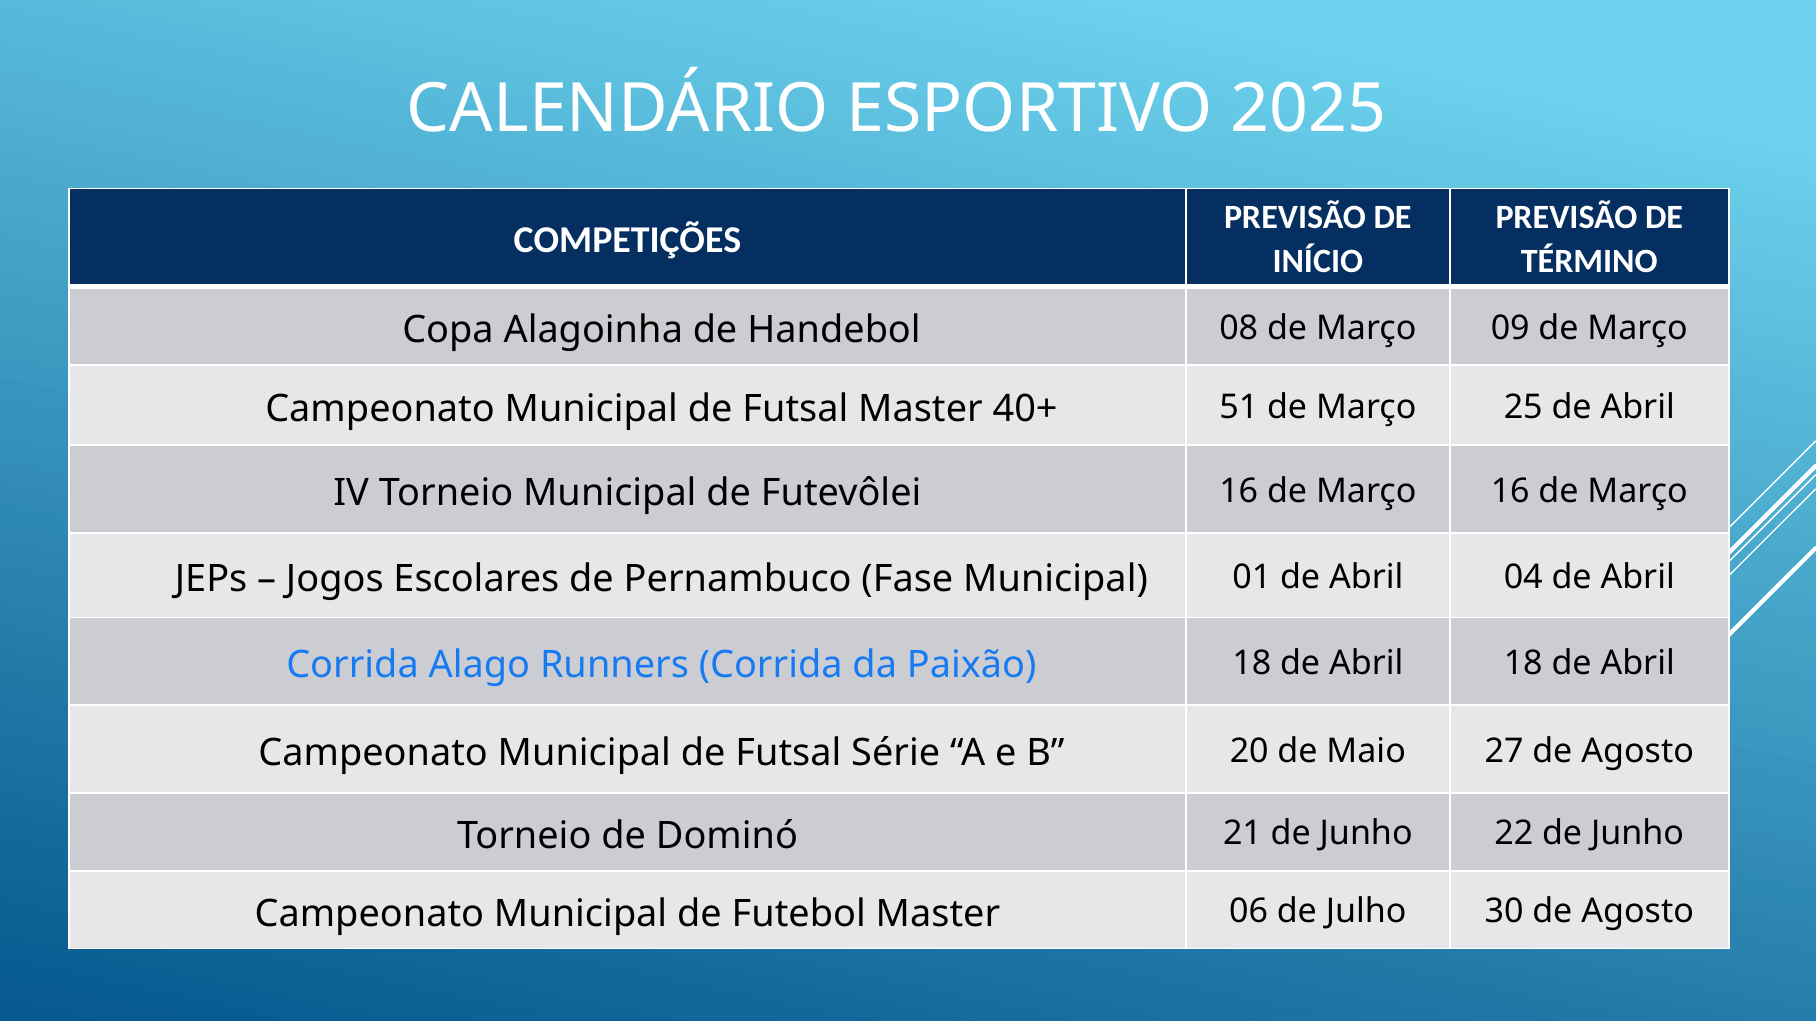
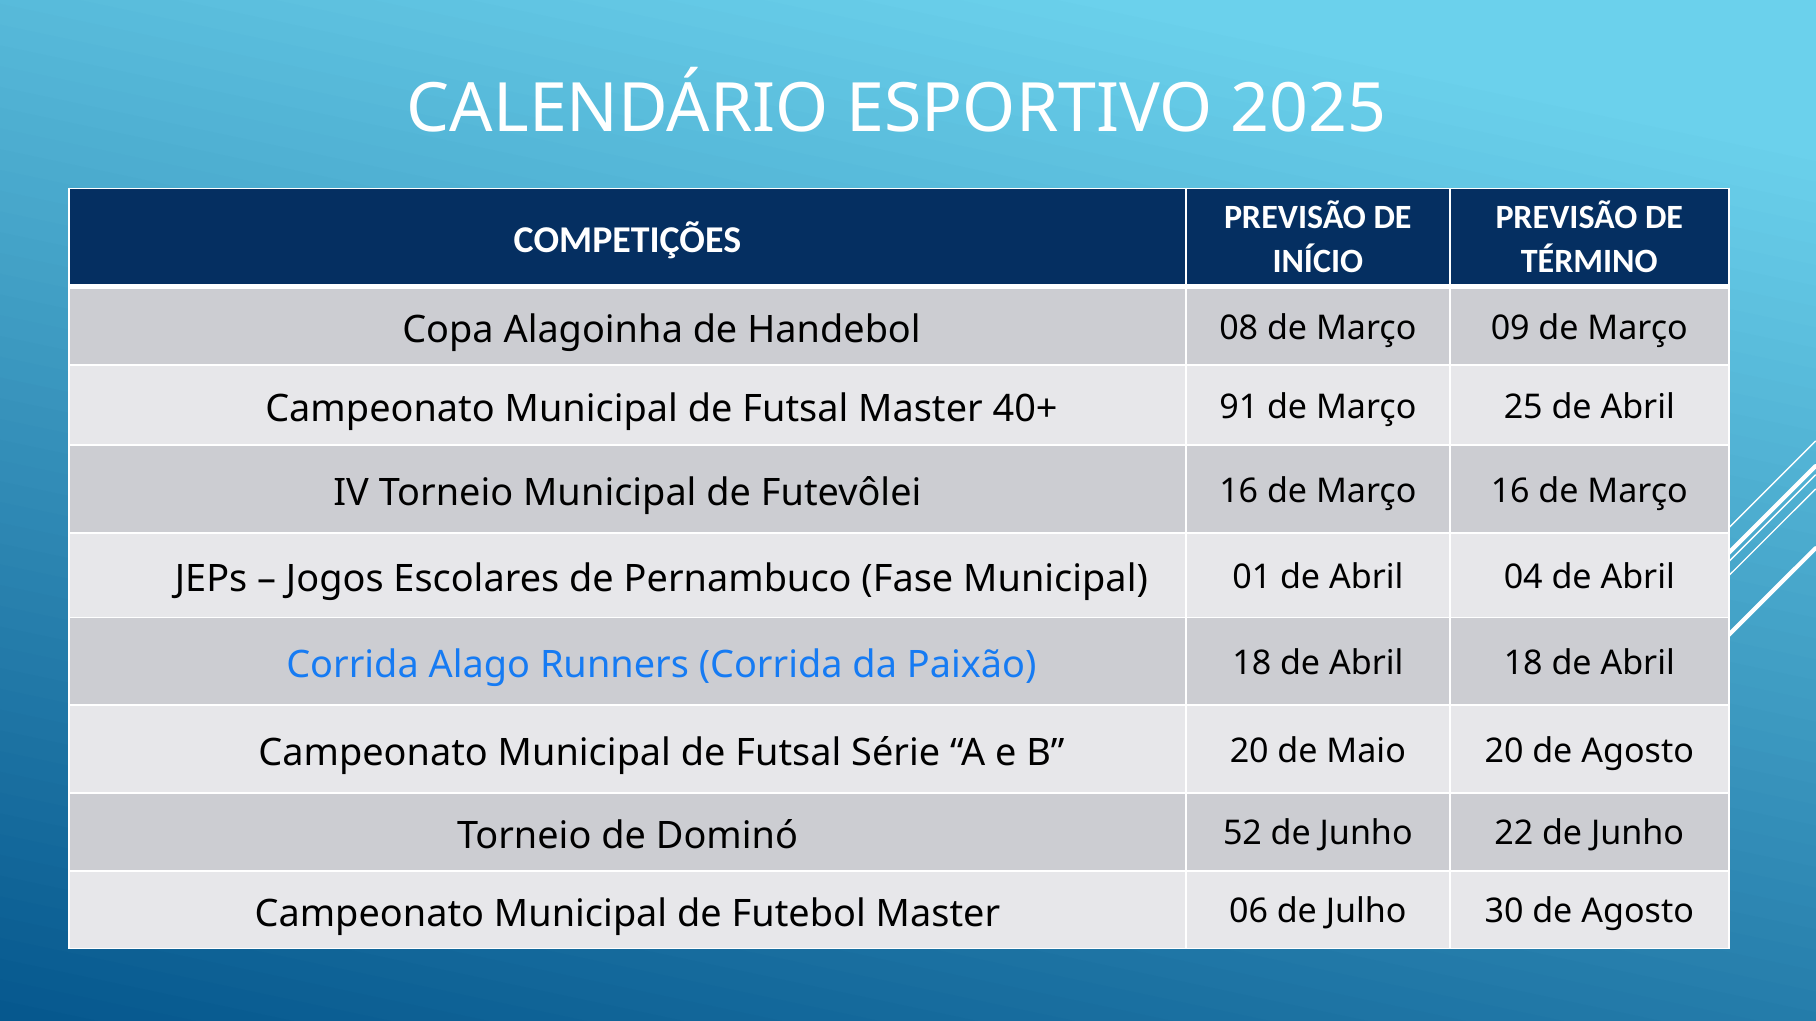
51: 51 -> 91
Maio 27: 27 -> 20
21: 21 -> 52
